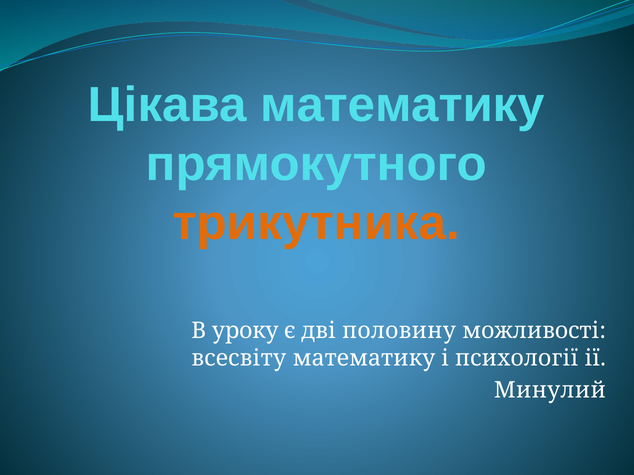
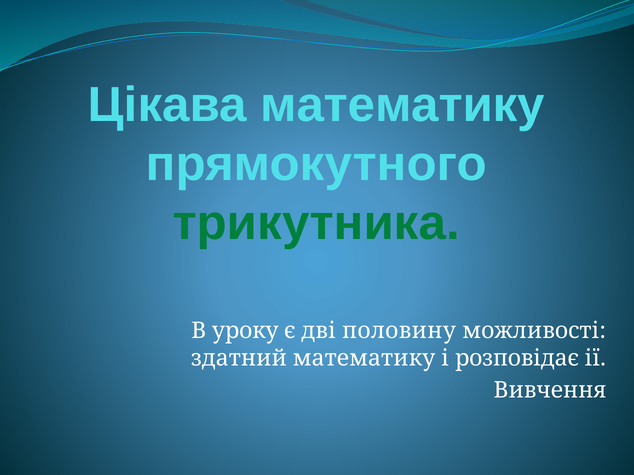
трикутника colour: orange -> green
всесвіту: всесвіту -> здатний
психології: психології -> розповідає
Минулий: Минулий -> Вивчення
